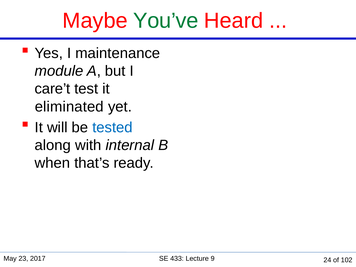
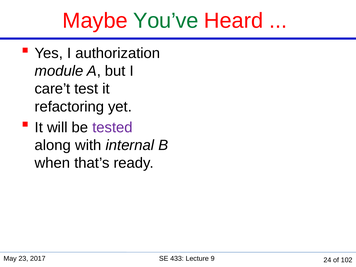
maintenance: maintenance -> authorization
eliminated: eliminated -> refactoring
tested colour: blue -> purple
